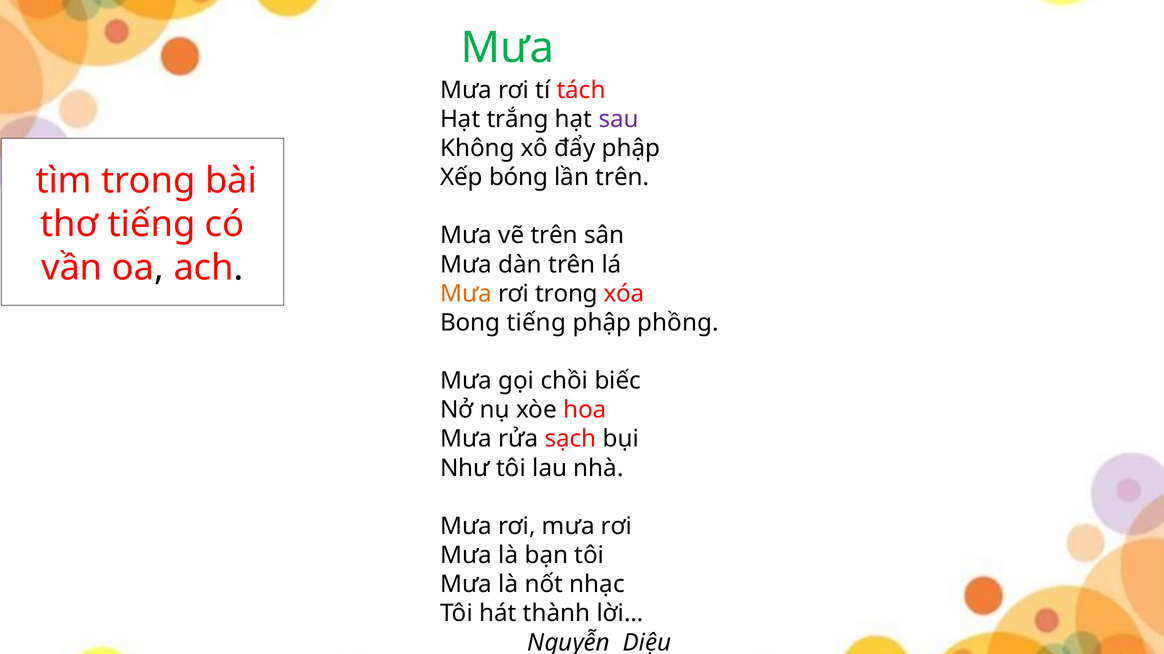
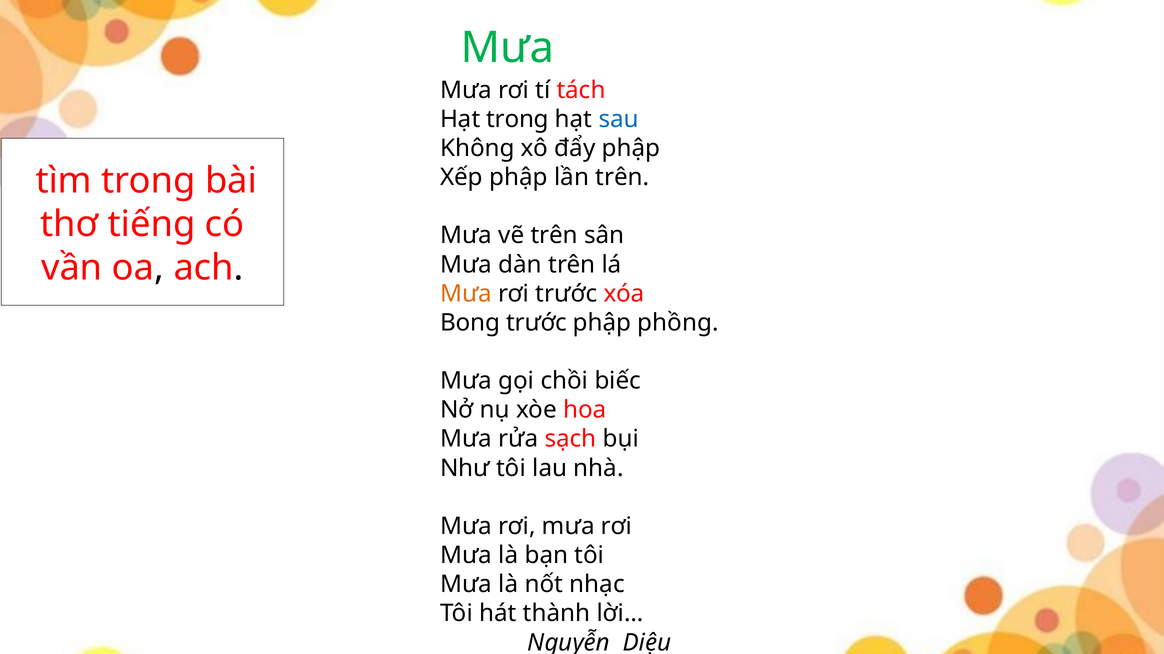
Hạt trắng: trắng -> trong
sau colour: purple -> blue
Xếp bóng: bóng -> phập
rơi trong: trong -> trước
Bong tiếng: tiếng -> trước
